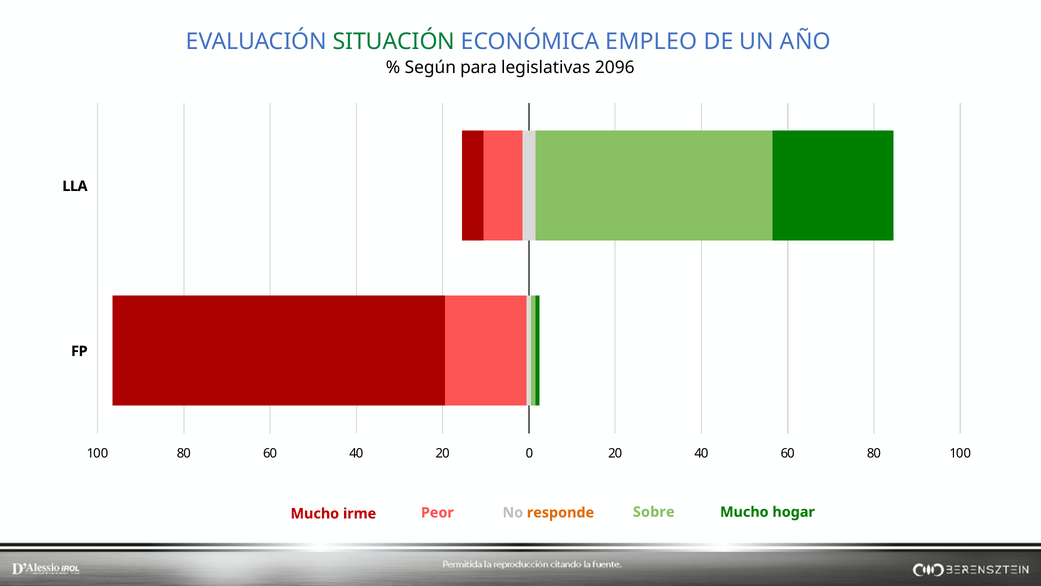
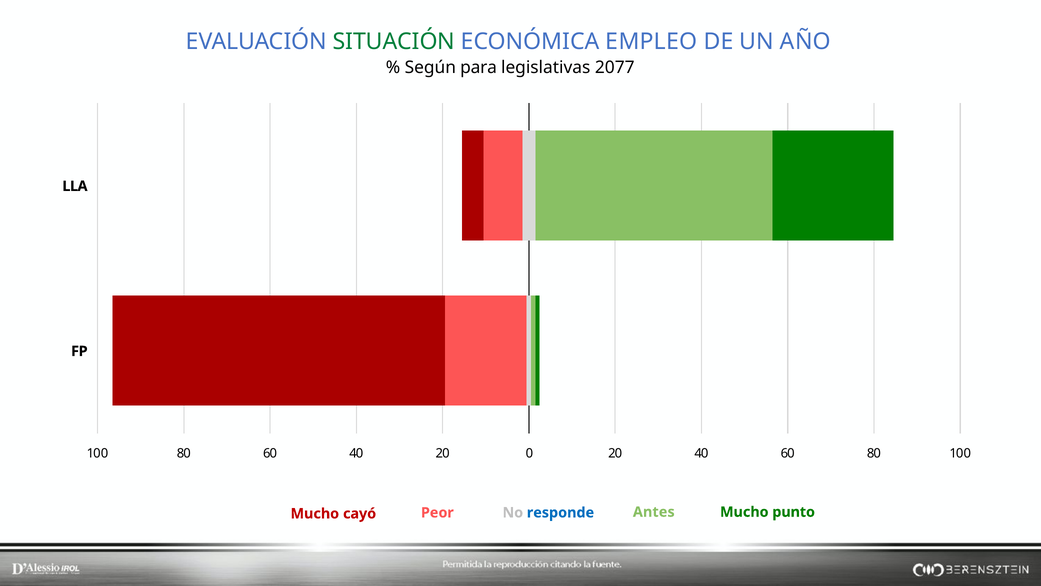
2096: 2096 -> 2077
responde colour: orange -> blue
irme: irme -> cayó
Sobre: Sobre -> Antes
hogar: hogar -> punto
